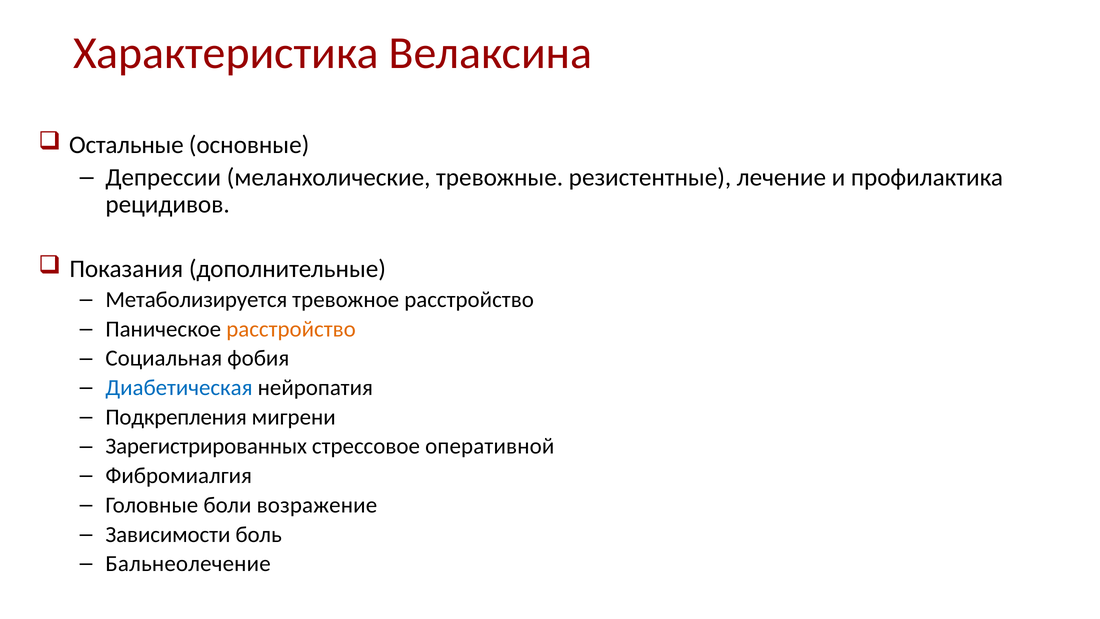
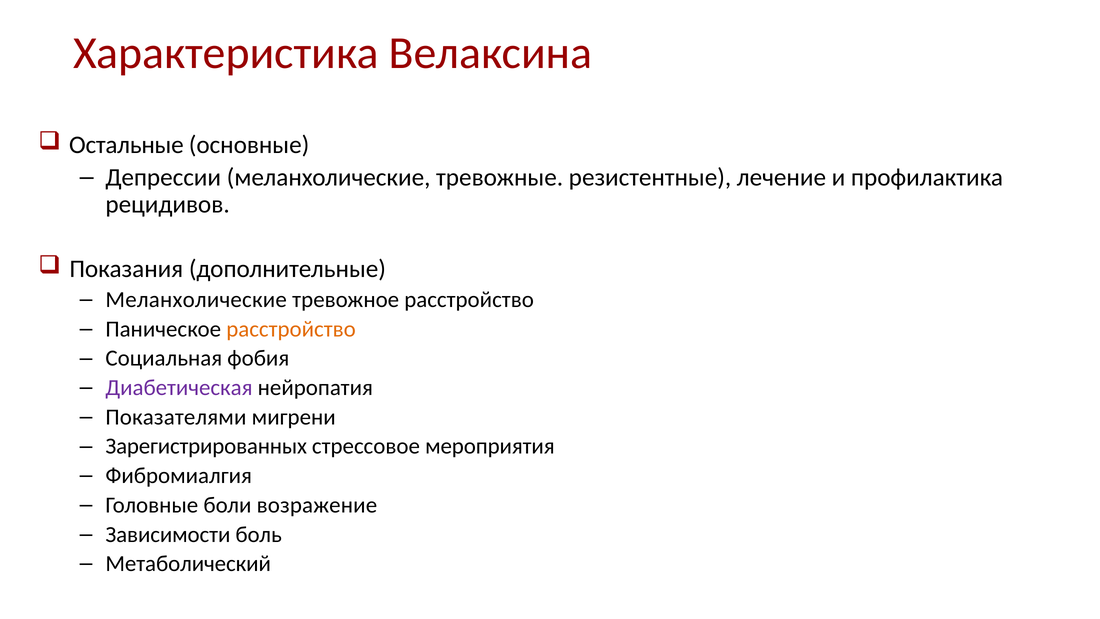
Метаболизируется at (196, 300): Метаболизируется -> Меланхолические
Диабетическая colour: blue -> purple
Подкрепления: Подкрепления -> Показателями
оперативной: оперативной -> мероприятия
Бальнеолечение: Бальнеолечение -> Метаболический
